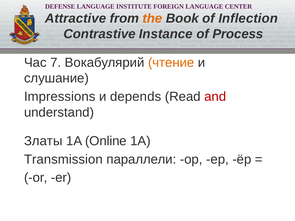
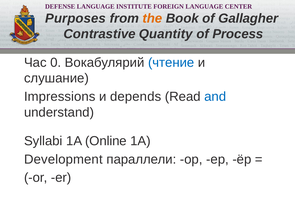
Attractive: Attractive -> Purposes
Inflection: Inflection -> Gallagher
Instance: Instance -> Quantity
7: 7 -> 0
чтение colour: orange -> blue
and colour: red -> blue
Златы: Златы -> Syllabi
Transmission: Transmission -> Development
